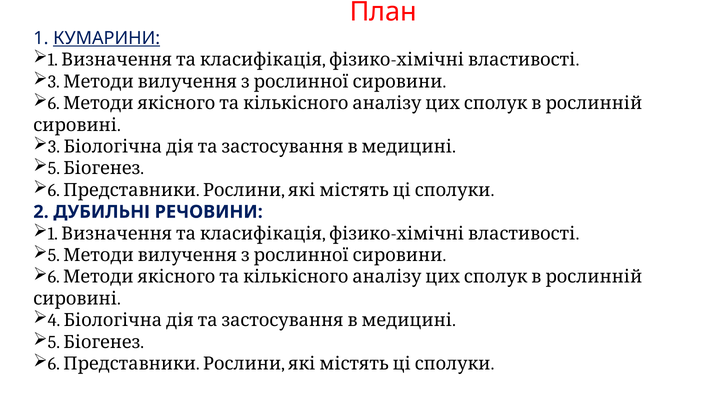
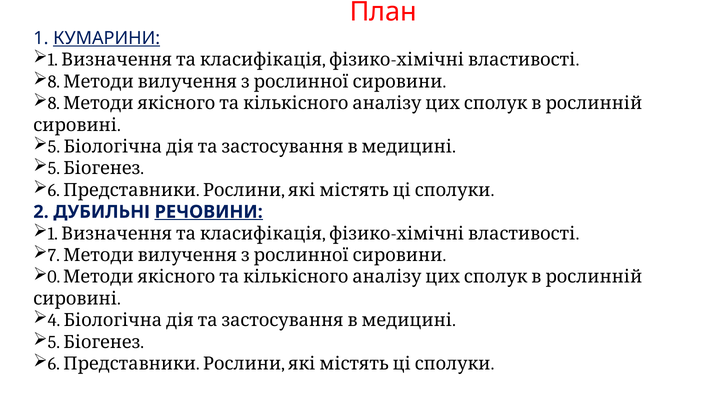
3 at (54, 82): 3 -> 8
6 at (54, 103): 6 -> 8
3 at (54, 147): 3 -> 5
РЕЧОВИНИ underline: none -> present
5 at (54, 255): 5 -> 7
6 at (54, 277): 6 -> 0
